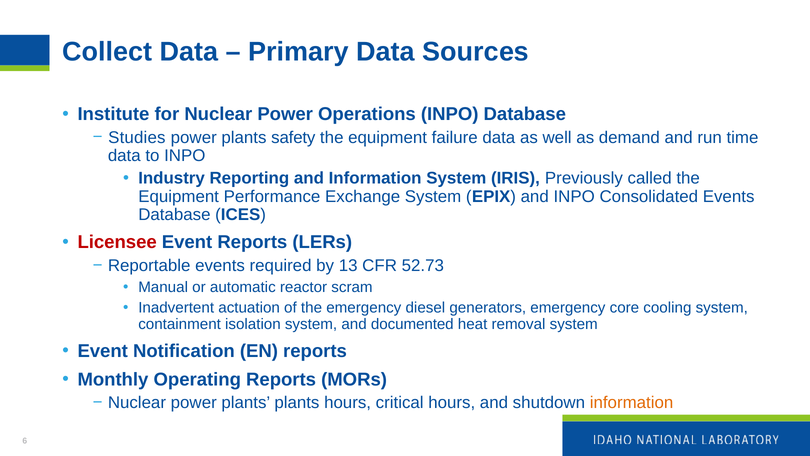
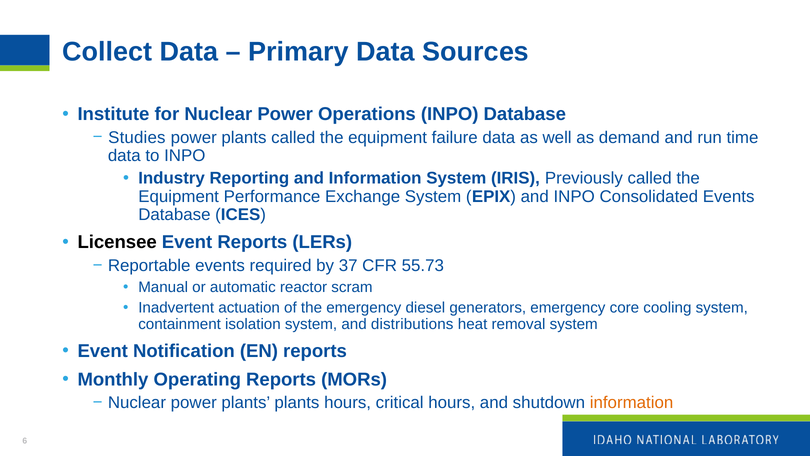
plants safety: safety -> called
Licensee colour: red -> black
13: 13 -> 37
52.73: 52.73 -> 55.73
documented: documented -> distributions
